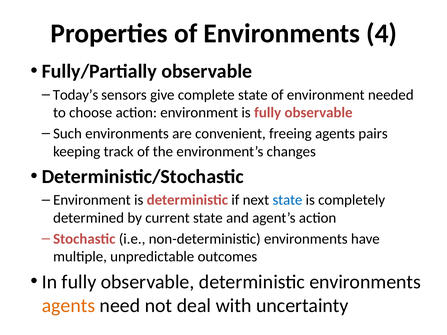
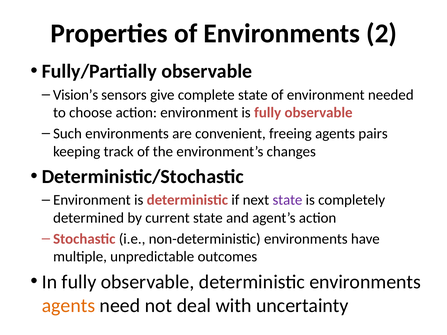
4: 4 -> 2
Today’s: Today’s -> Vision’s
state at (287, 200) colour: blue -> purple
